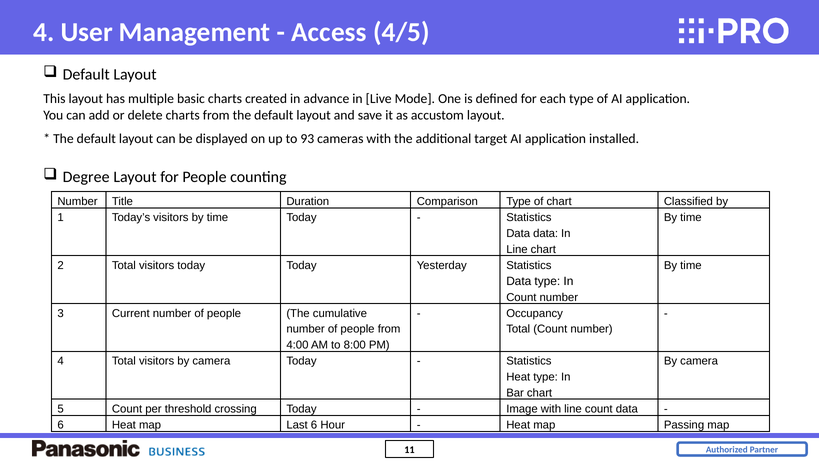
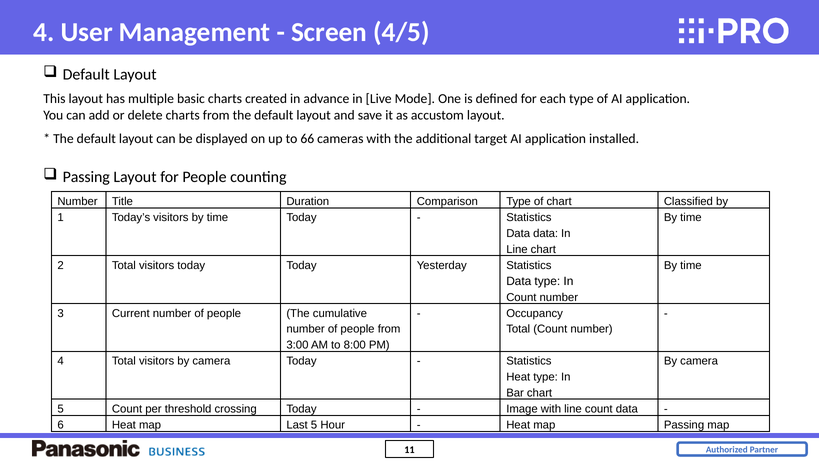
Access: Access -> Screen
93: 93 -> 66
Degree at (86, 177): Degree -> Passing
4:00: 4:00 -> 3:00
Last 6: 6 -> 5
